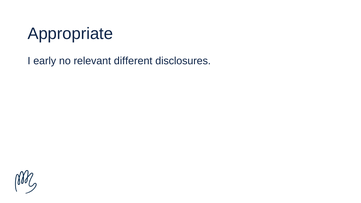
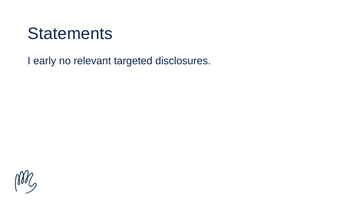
Appropriate: Appropriate -> Statements
different: different -> targeted
